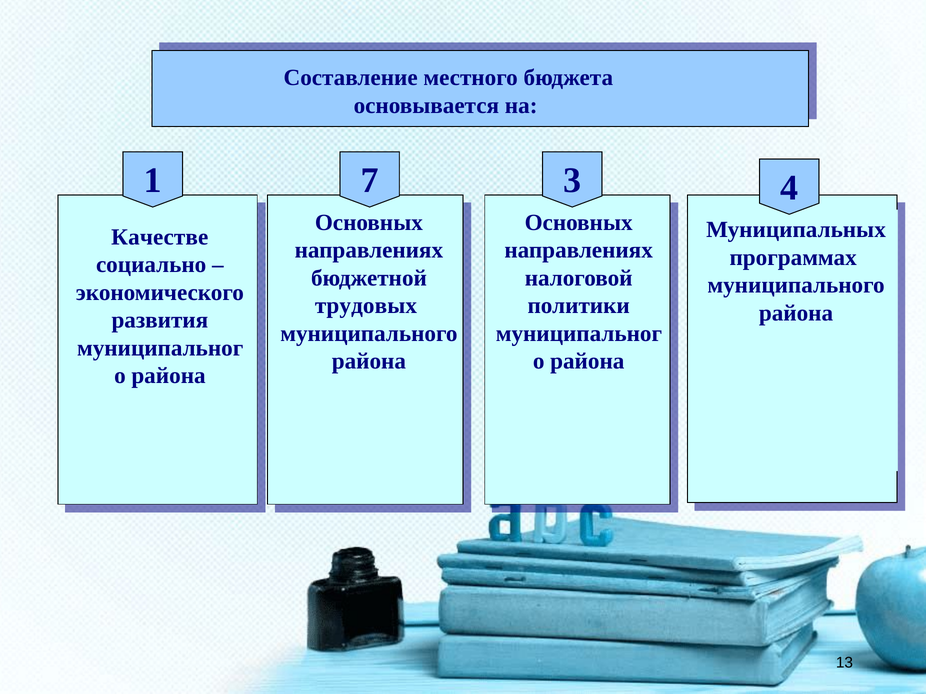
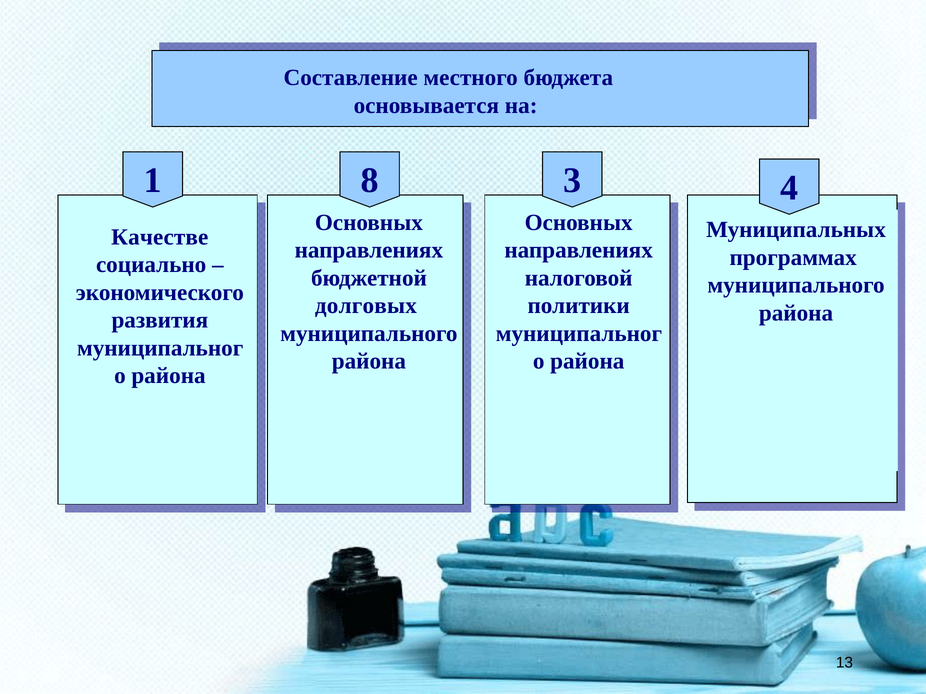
7: 7 -> 8
трудовых: трудовых -> долговых
